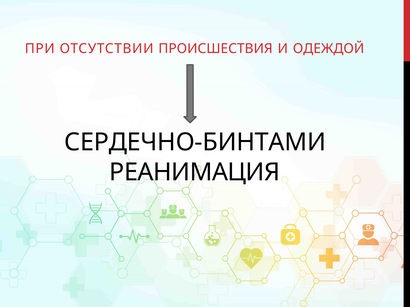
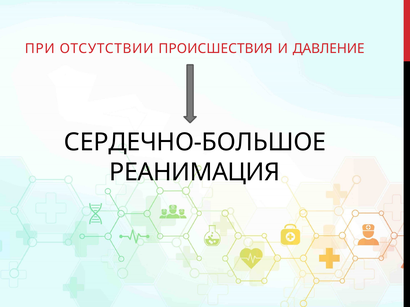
ОДЕЖДОЙ: ОДЕЖДОЙ -> ДАВЛЕНИЕ
СЕРДЕЧНО-БИНТАМИ: СЕРДЕЧНО-БИНТАМИ -> СЕРДЕЧНО-БОЛЬШОЕ
